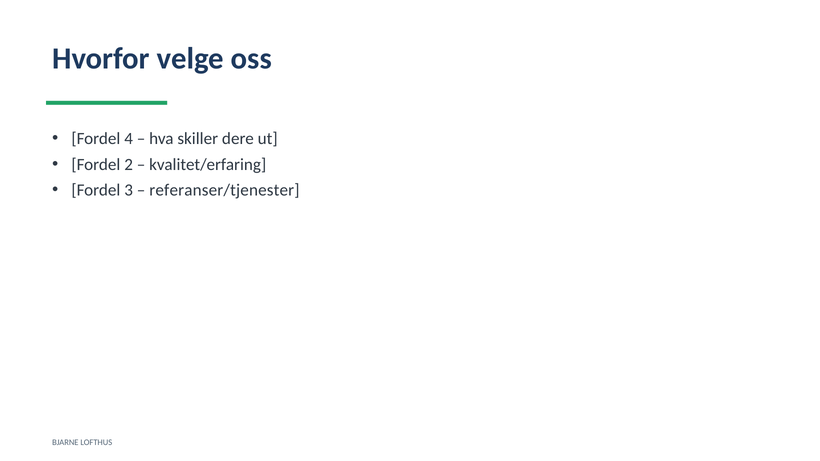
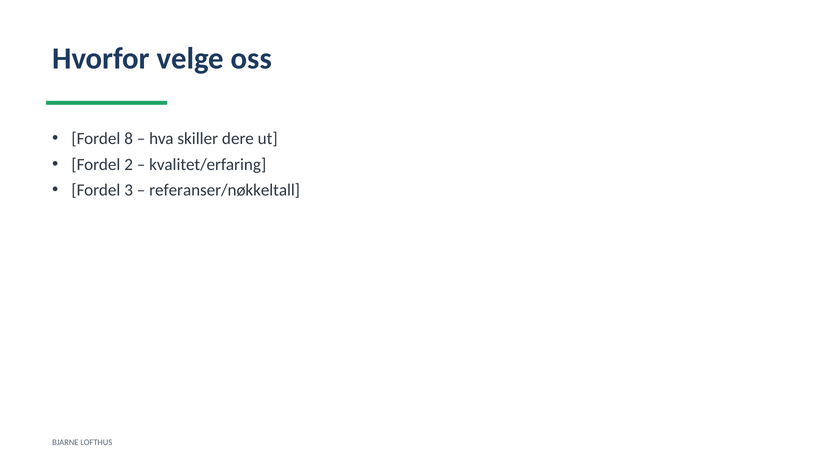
4: 4 -> 8
referanser/tjenester: referanser/tjenester -> referanser/nøkkeltall
